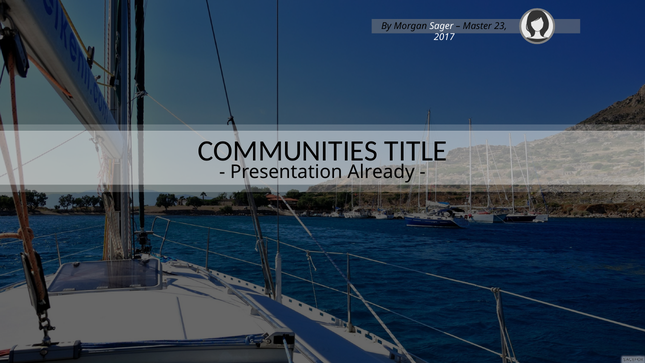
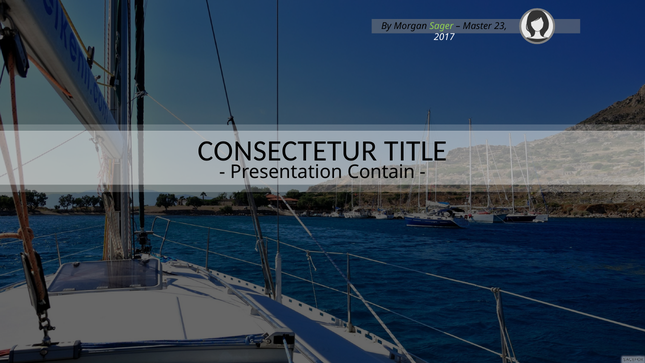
Sager colour: white -> light green
COMMUNITIES: COMMUNITIES -> CONSECTETUR
Already: Already -> Contain
